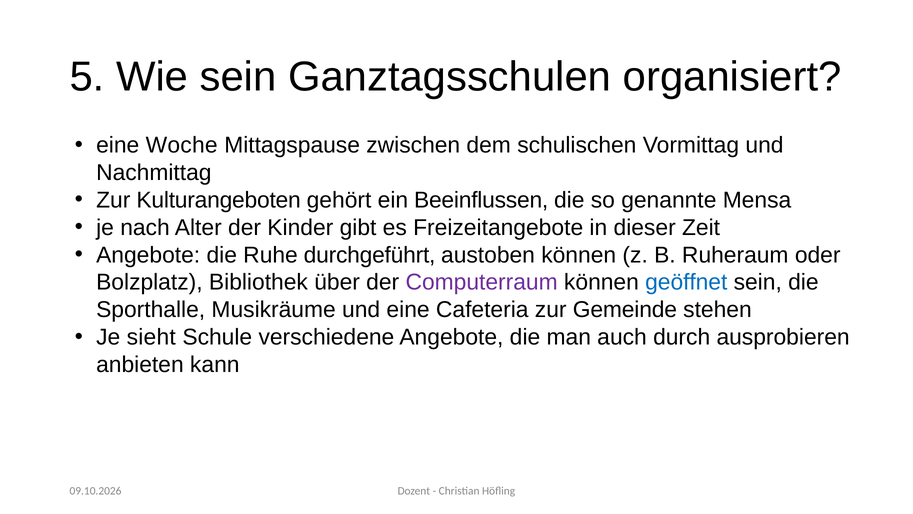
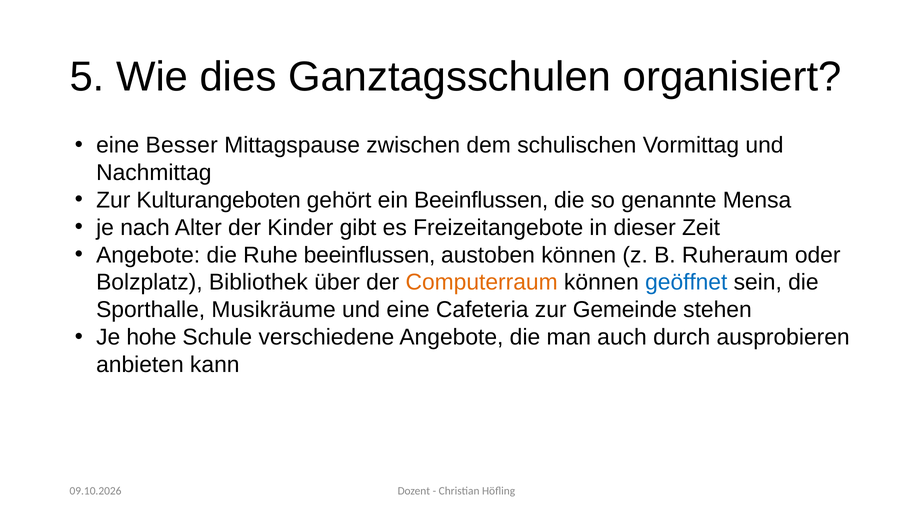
Wie sein: sein -> dies
Woche: Woche -> Besser
Ruhe durchgeführt: durchgeführt -> beeinflussen
Computerraum colour: purple -> orange
sieht: sieht -> hohe
